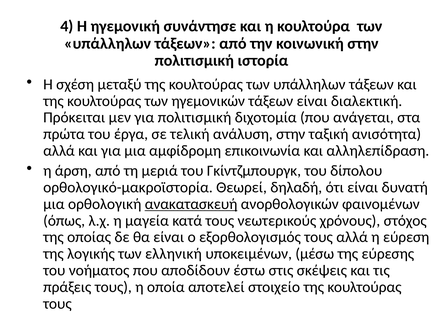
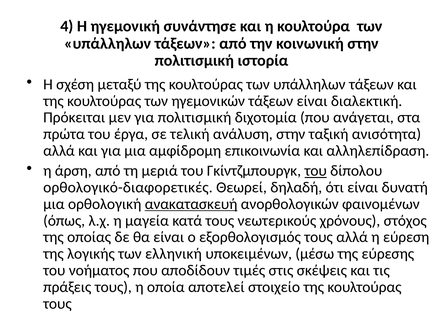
του at (316, 171) underline: none -> present
ορθολογικό-μακροϊστορία: ορθολογικό-μακροϊστορία -> ορθολογικό-διαφορετικές
έστω: έστω -> τιμές
